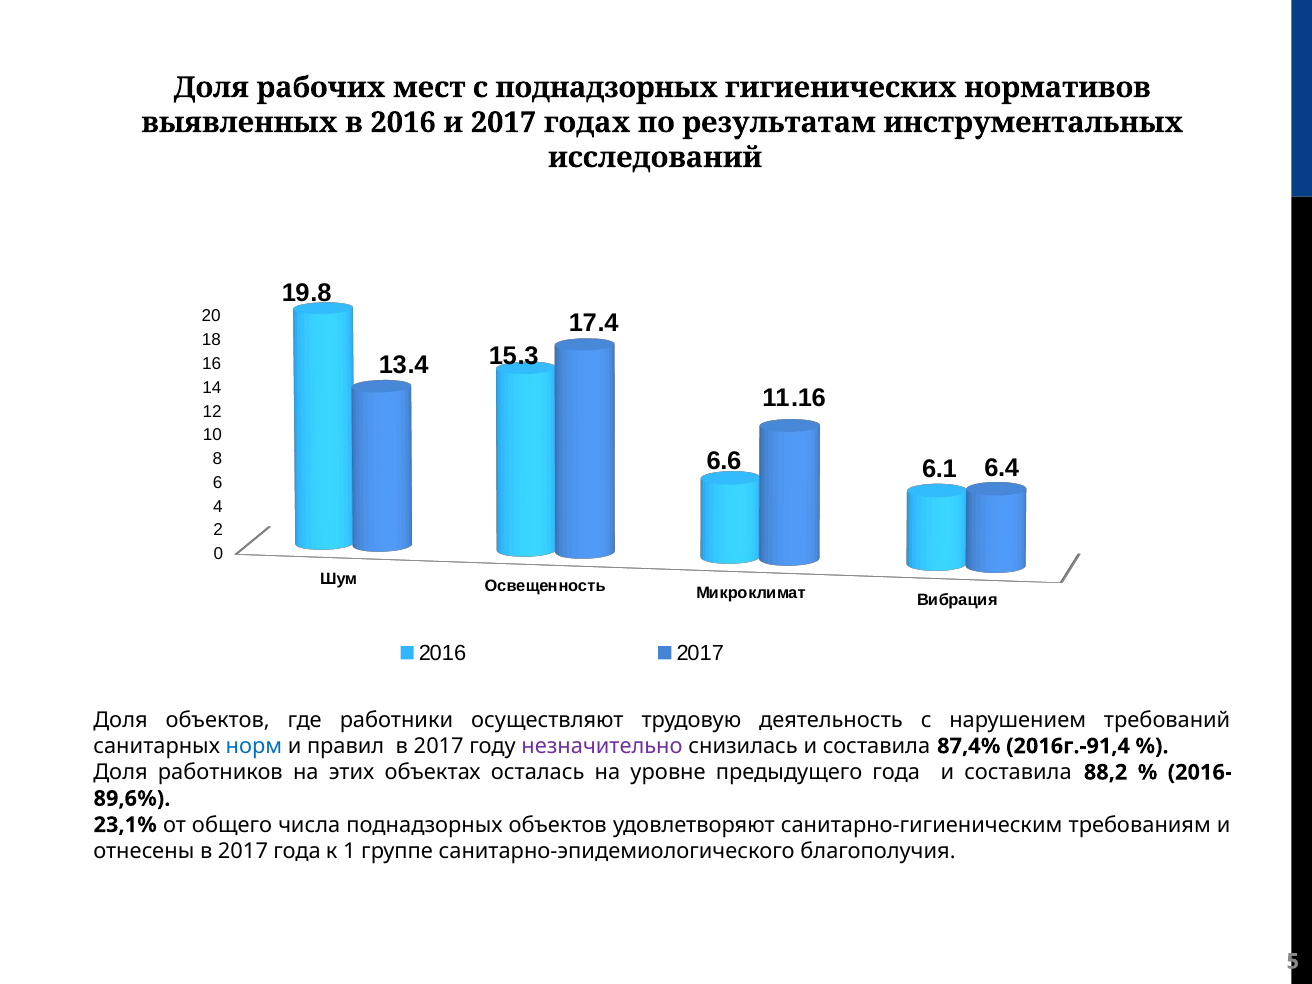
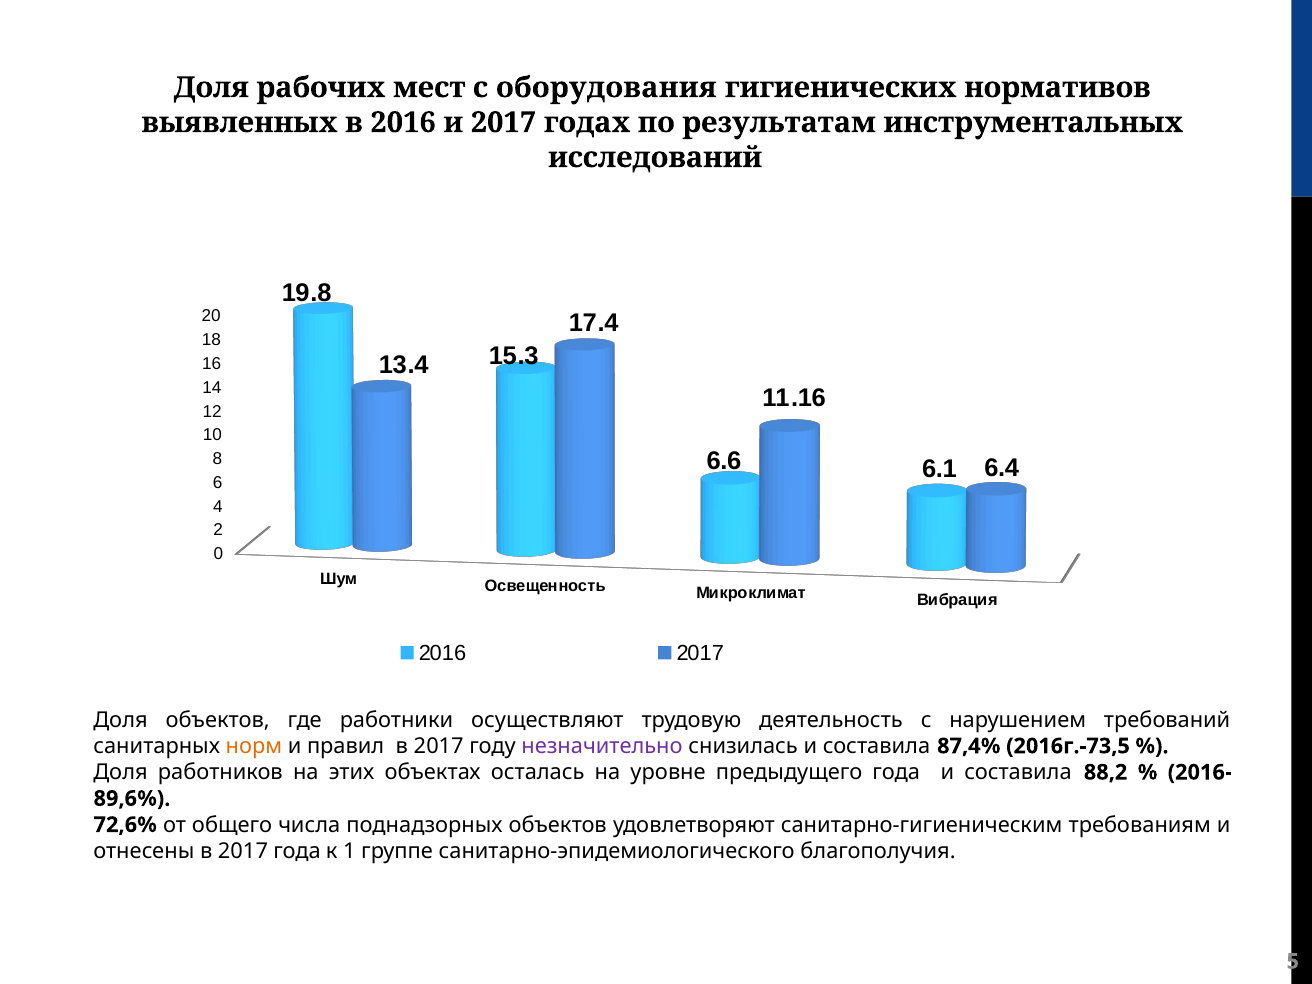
с поднадзорных: поднадзорных -> оборудования
норм colour: blue -> orange
2016г.-91,4: 2016г.-91,4 -> 2016г.-73,5
23,1%: 23,1% -> 72,6%
